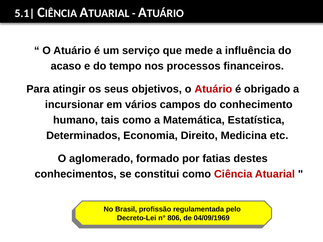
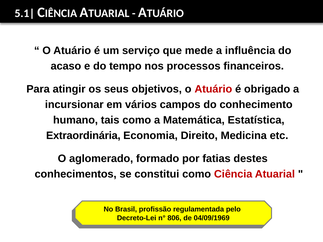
Determinados: Determinados -> Extraordinária
